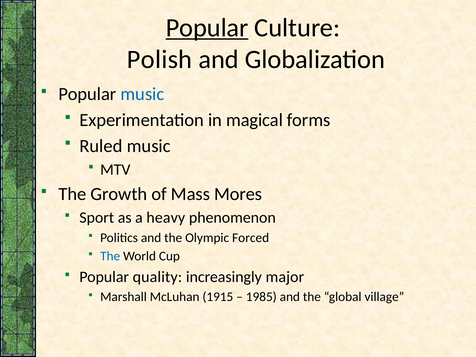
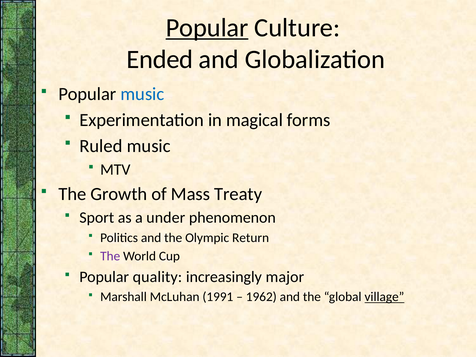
Polish: Polish -> Ended
Mores: Mores -> Treaty
heavy: heavy -> under
Forced: Forced -> Return
The at (110, 256) colour: blue -> purple
1915: 1915 -> 1991
1985: 1985 -> 1962
village underline: none -> present
